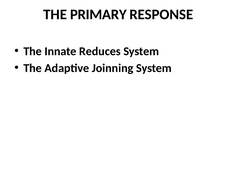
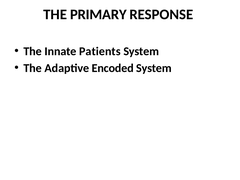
Reduces: Reduces -> Patients
Joinning: Joinning -> Encoded
